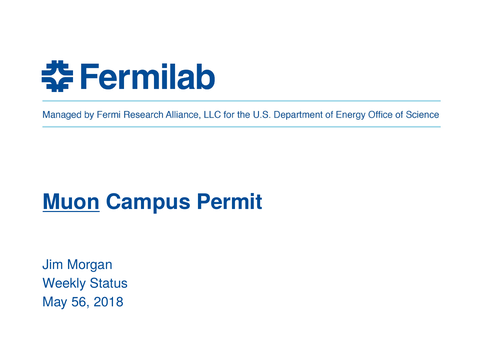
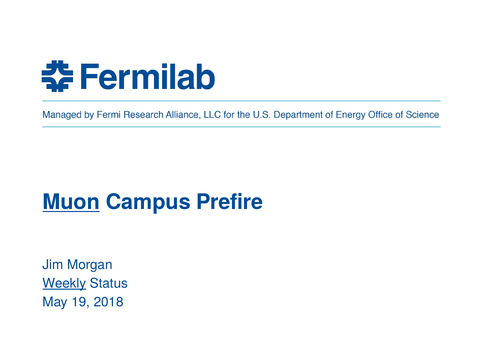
Permit: Permit -> Prefire
Weekly underline: none -> present
56: 56 -> 19
